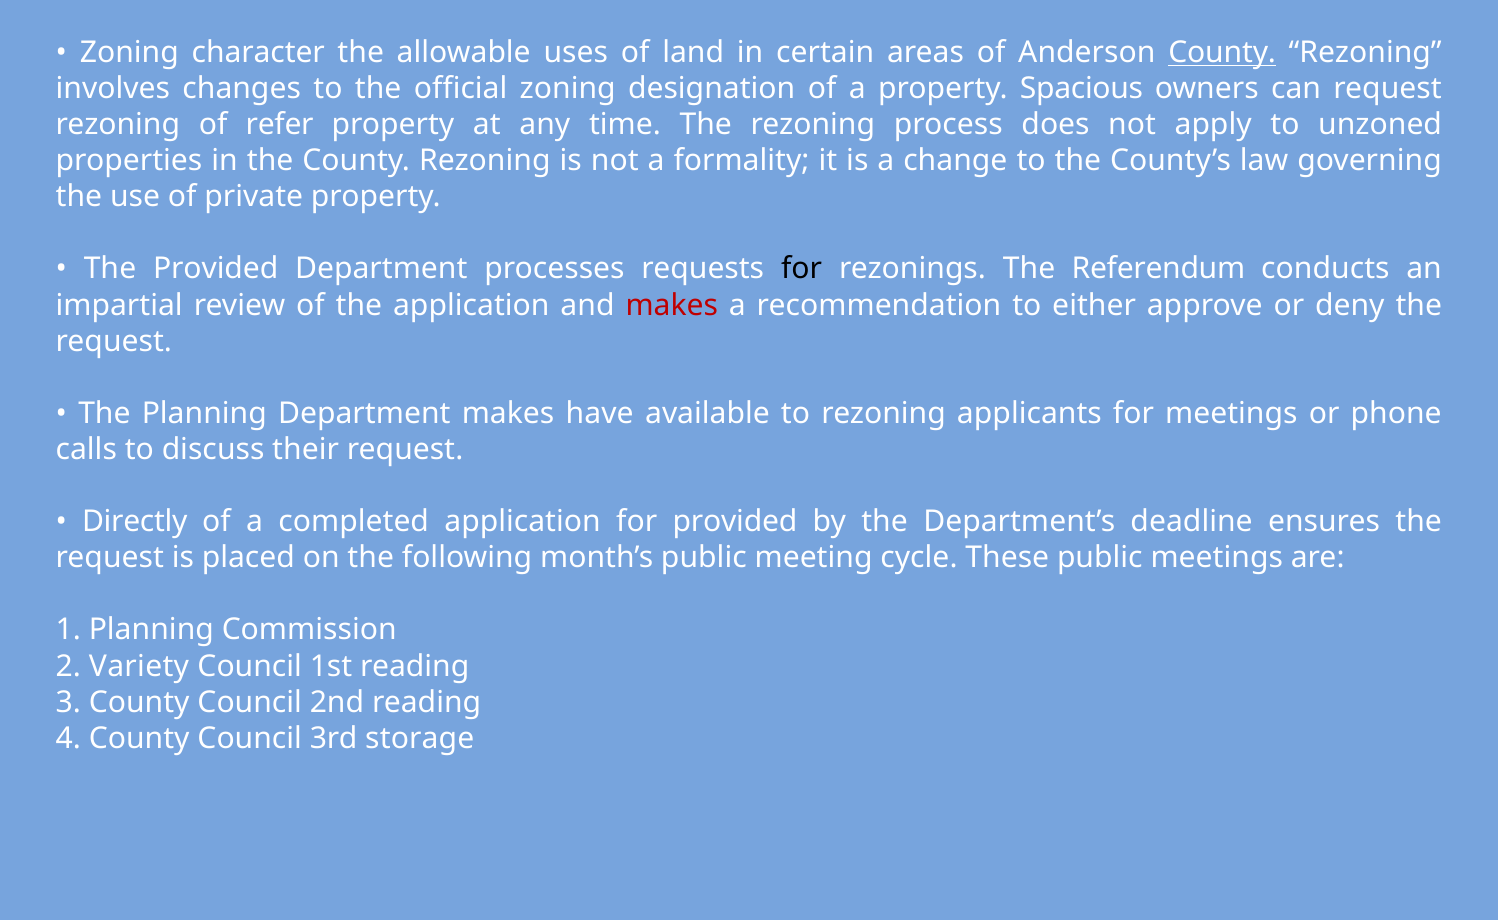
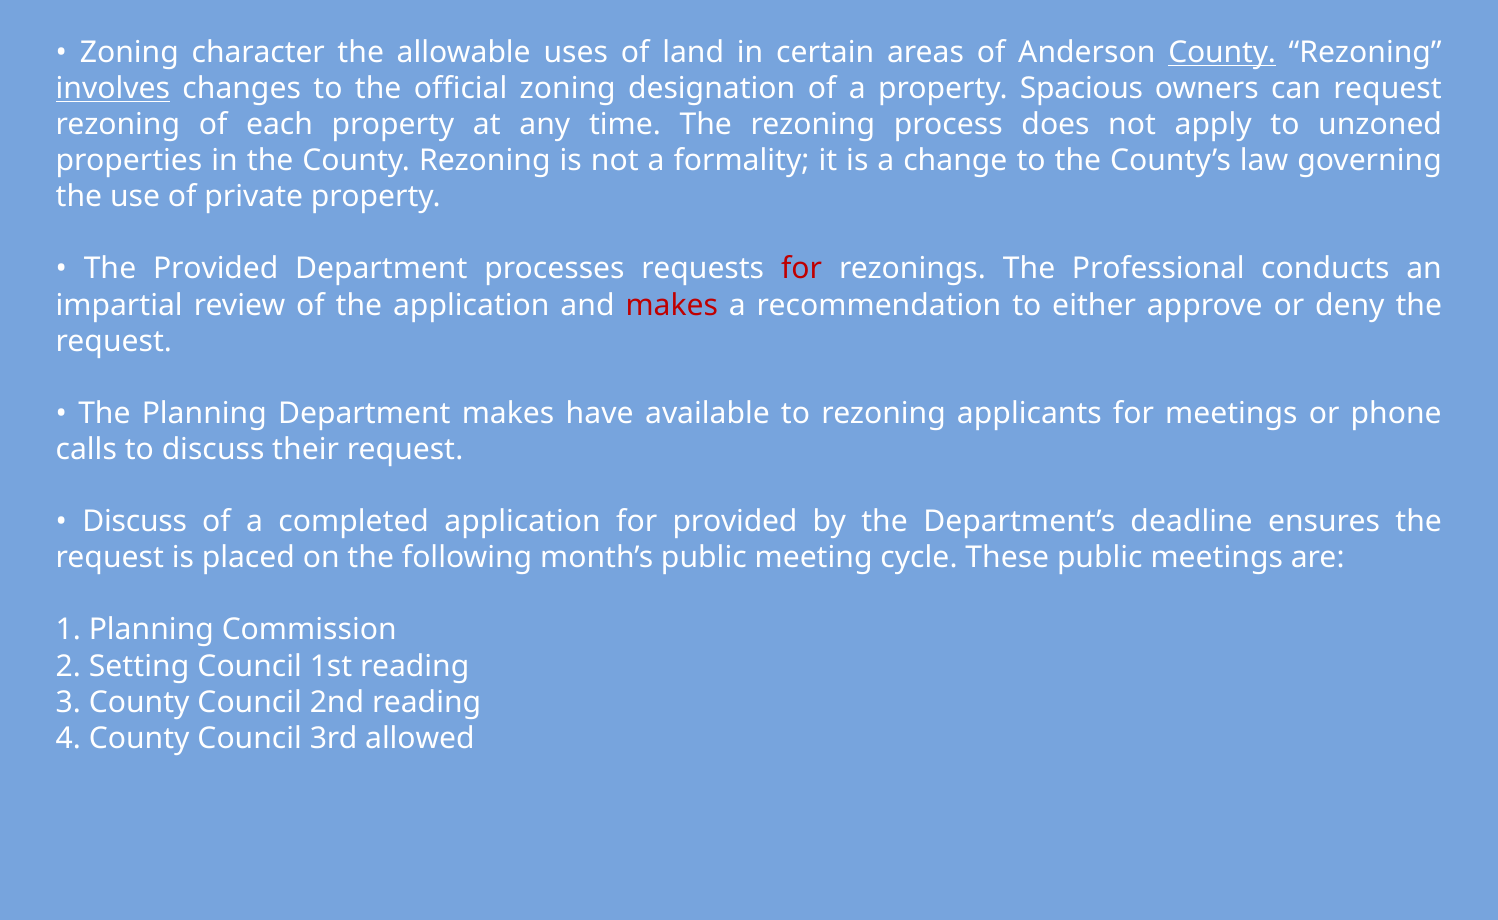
involves underline: none -> present
refer: refer -> each
for at (802, 269) colour: black -> red
Referendum: Referendum -> Professional
Directly at (135, 522): Directly -> Discuss
Variety: Variety -> Setting
storage: storage -> allowed
